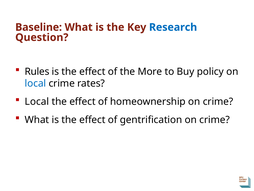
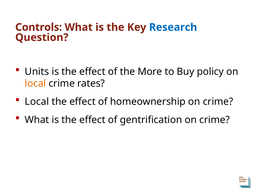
Baseline: Baseline -> Controls
Rules: Rules -> Units
local at (35, 83) colour: blue -> orange
